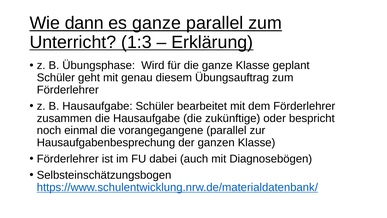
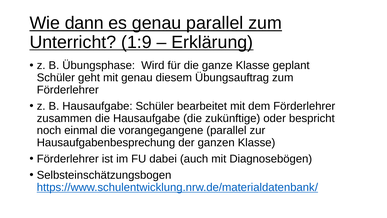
es ganze: ganze -> genau
1:3: 1:3 -> 1:9
